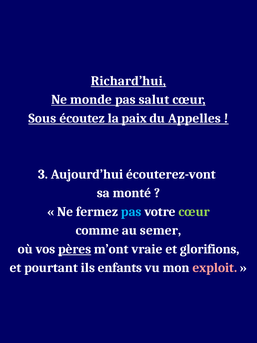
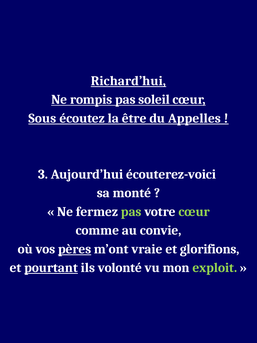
monde: monde -> rompis
salut: salut -> soleil
paix: paix -> être
écouterez-vont: écouterez-vont -> écouterez-voici
pas at (131, 211) colour: light blue -> light green
semer: semer -> convie
pourtant underline: none -> present
enfants: enfants -> volonté
exploit colour: pink -> light green
